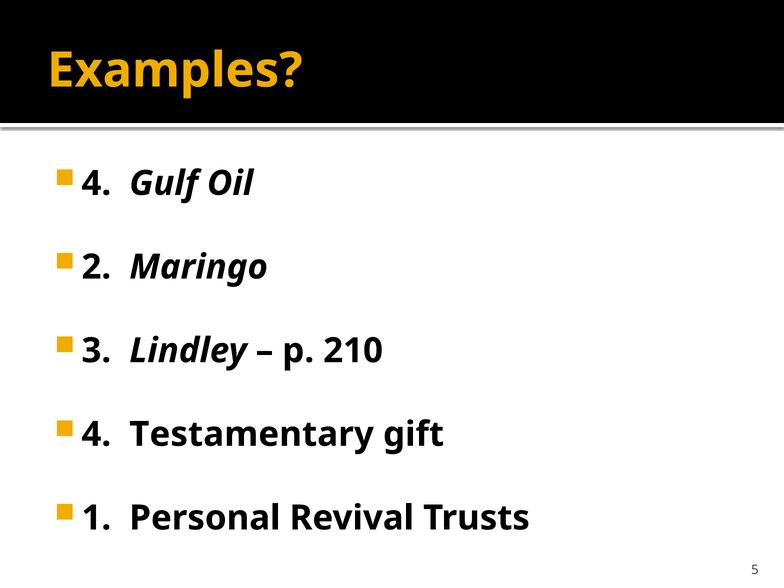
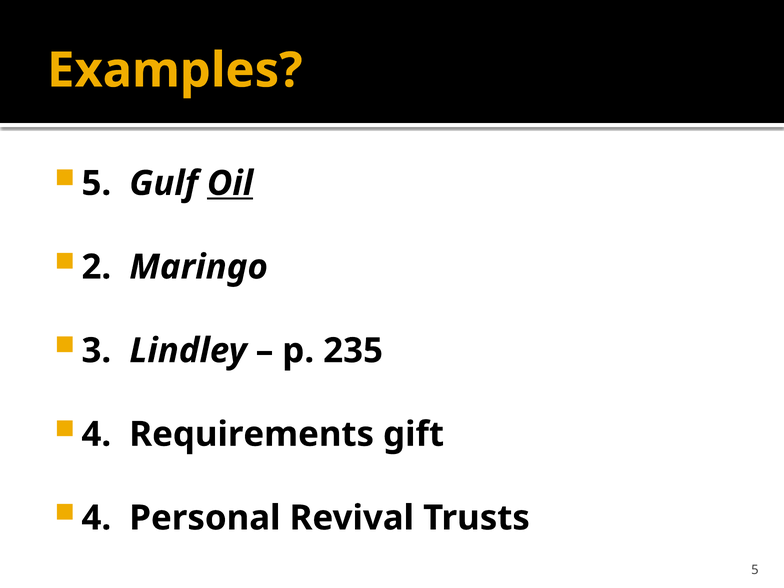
4 at (96, 183): 4 -> 5
Oil underline: none -> present
210: 210 -> 235
Testamentary: Testamentary -> Requirements
1 at (96, 518): 1 -> 4
